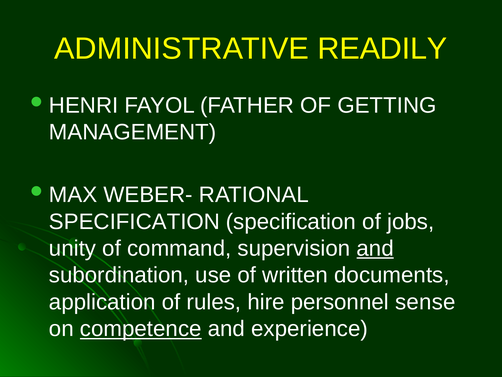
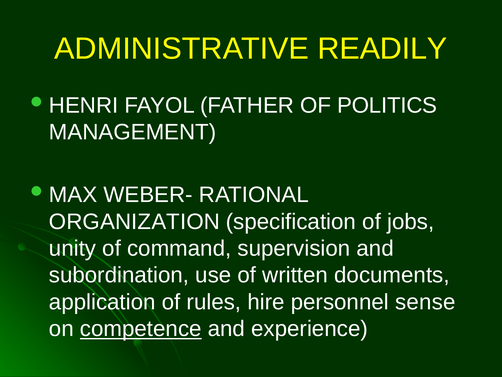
GETTING: GETTING -> POLITICS
SPECIFICATION at (134, 221): SPECIFICATION -> ORGANIZATION
and at (375, 248) underline: present -> none
